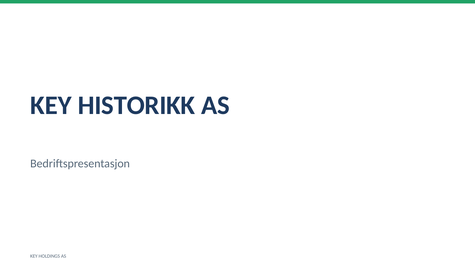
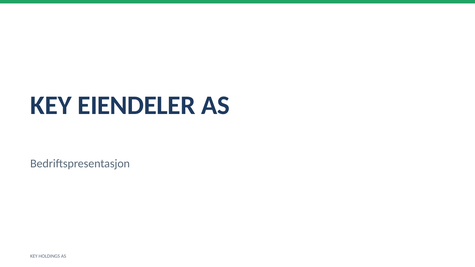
HISTORIKK: HISTORIKK -> EIENDELER
